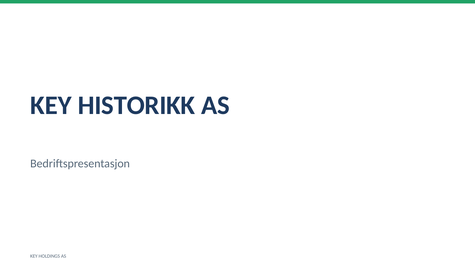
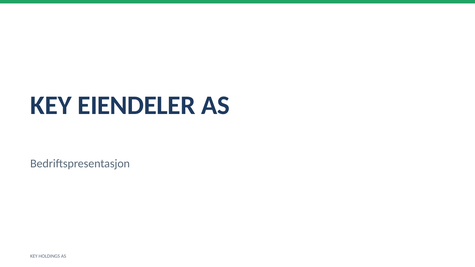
HISTORIKK: HISTORIKK -> EIENDELER
